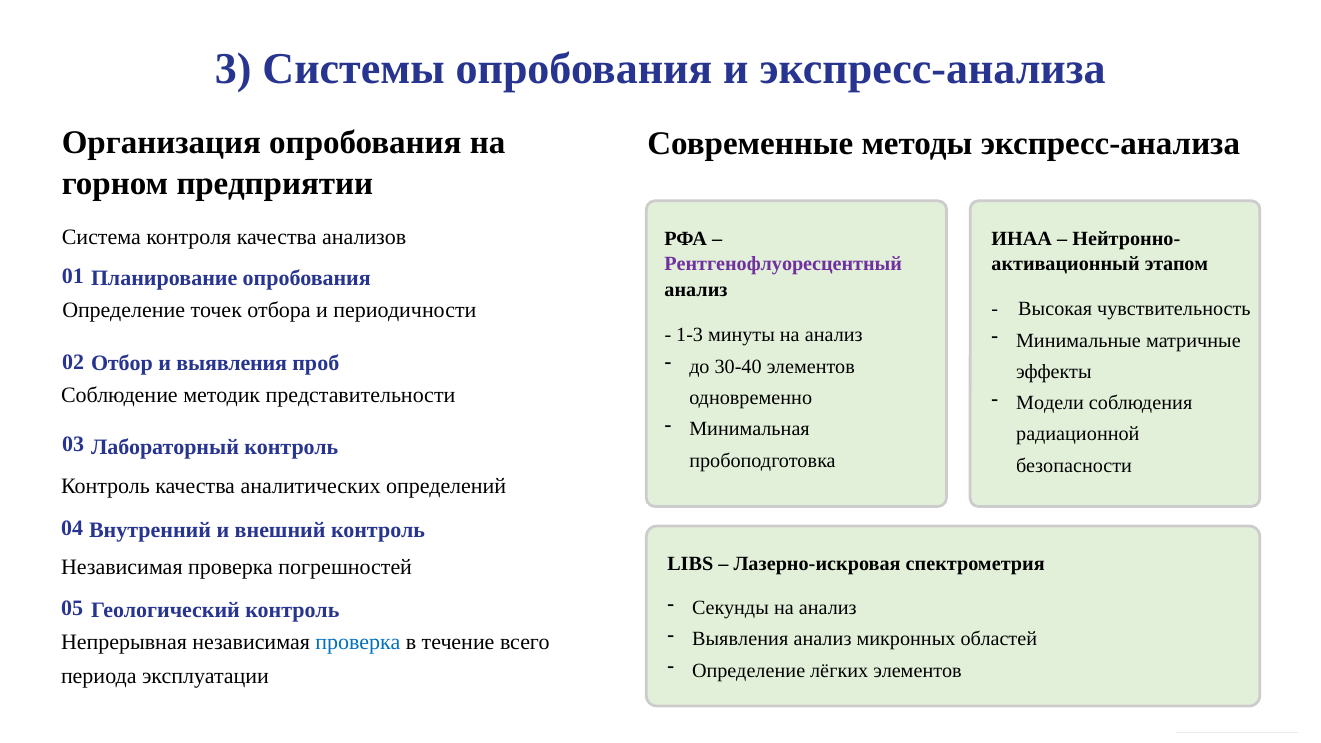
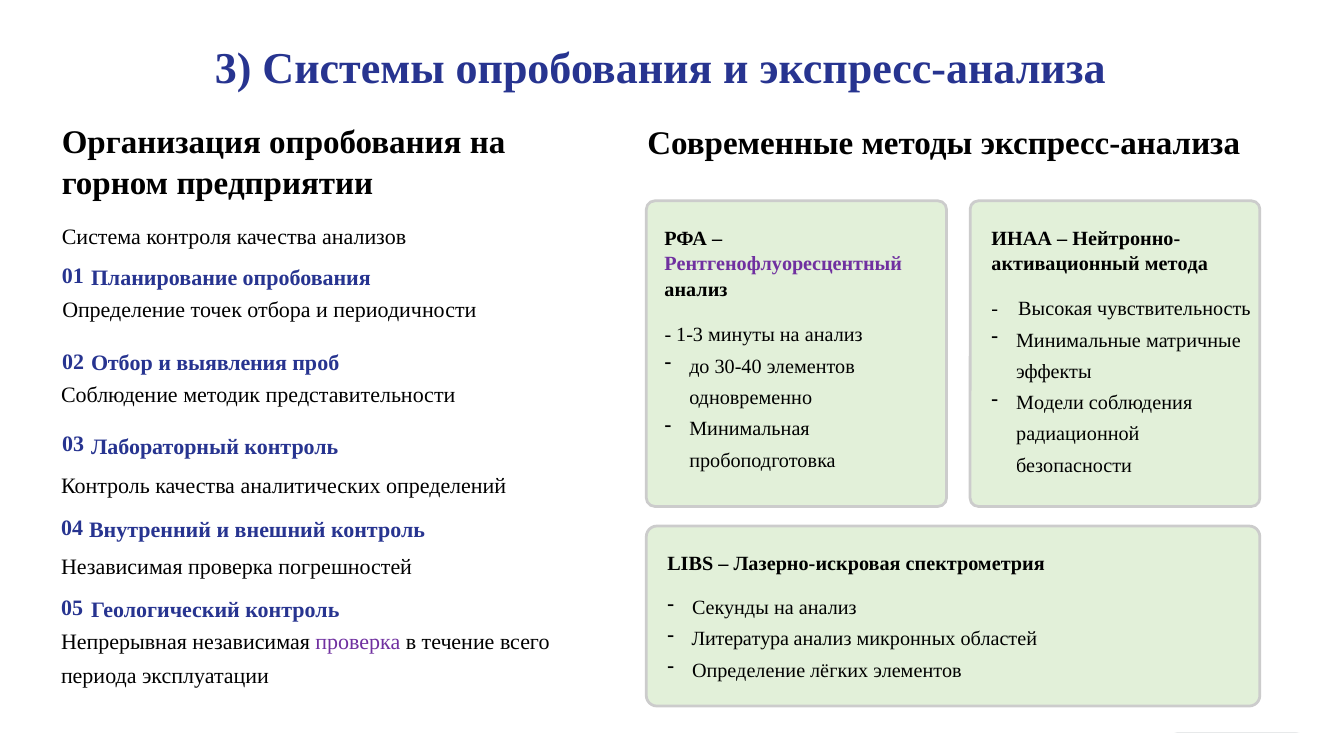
этапом: этапом -> метода
Выявления at (740, 639): Выявления -> Литература
проверка at (358, 643) colour: blue -> purple
